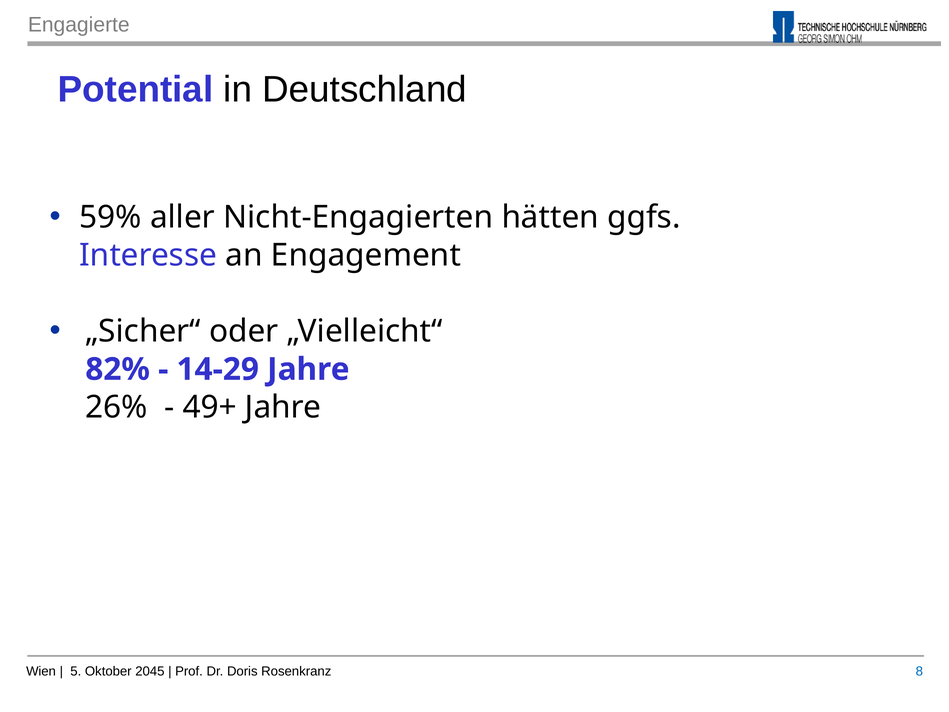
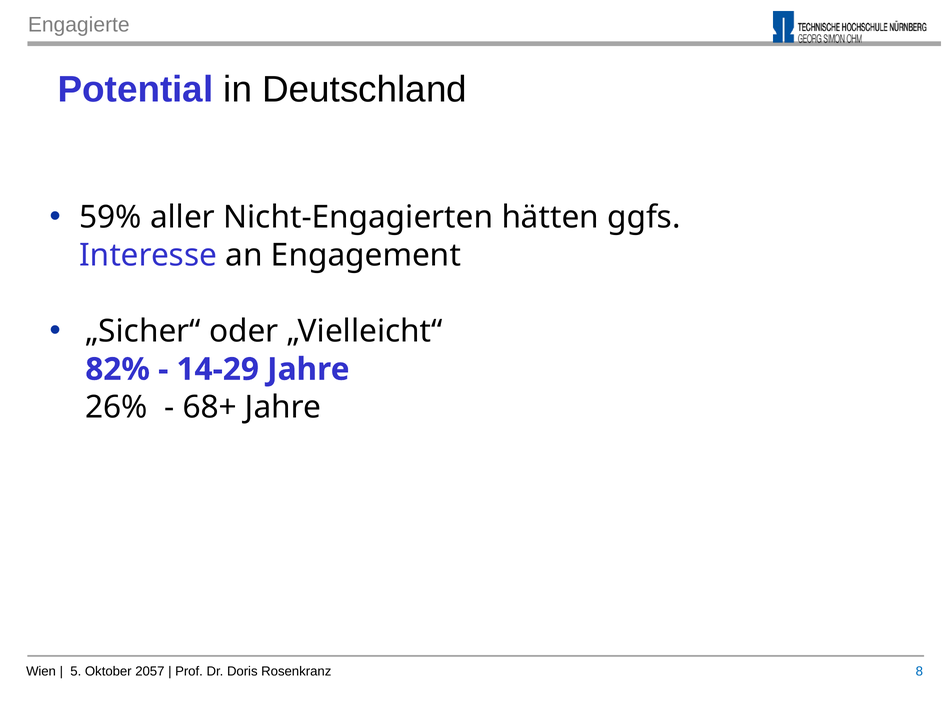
49+: 49+ -> 68+
2045: 2045 -> 2057
